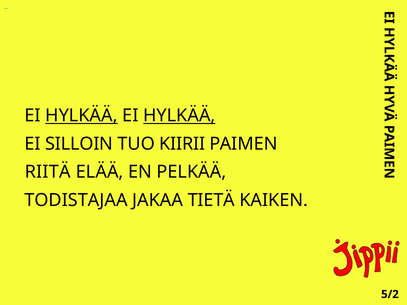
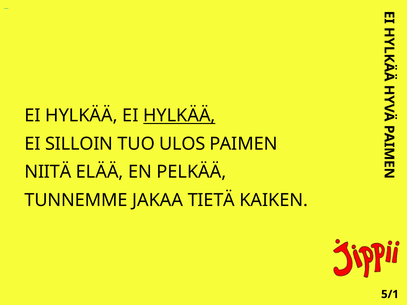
HYLKÄÄ at (81, 116) underline: present -> none
KIIRII: KIIRII -> ULOS
RIITÄ: RIITÄ -> NIITÄ
TODISTAJAA: TODISTAJAA -> TUNNEMME
5/2: 5/2 -> 5/1
